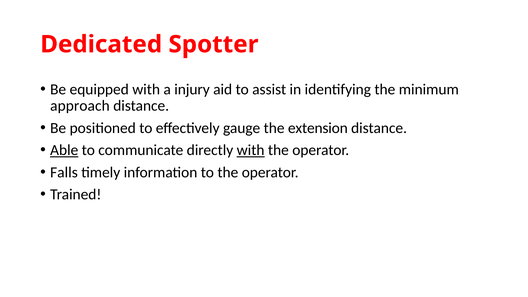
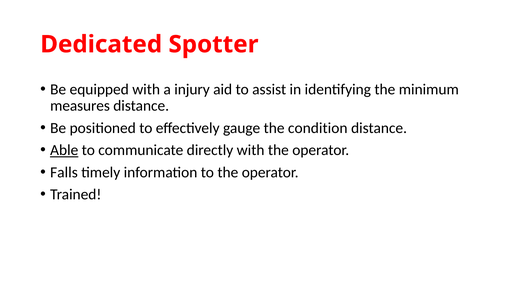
approach: approach -> measures
extension: extension -> condition
with at (251, 150) underline: present -> none
